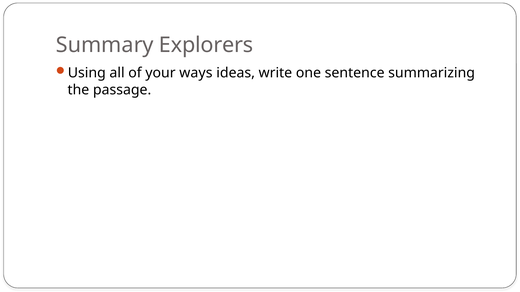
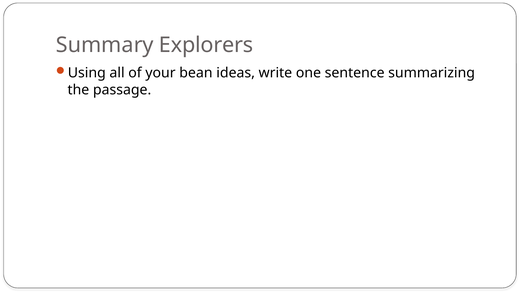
ways: ways -> bean
